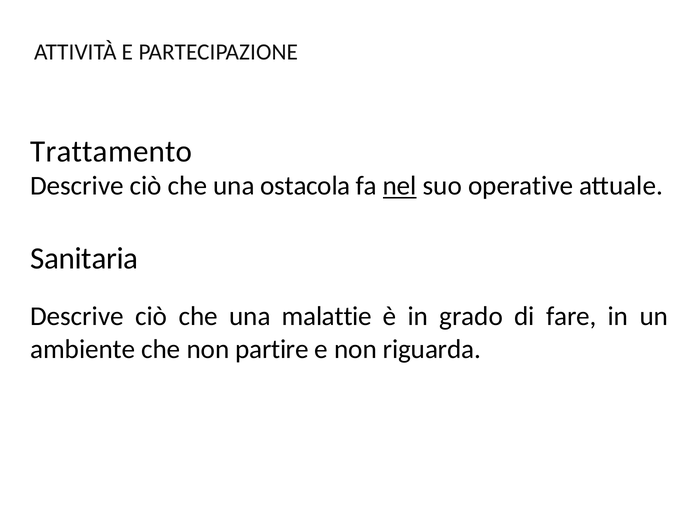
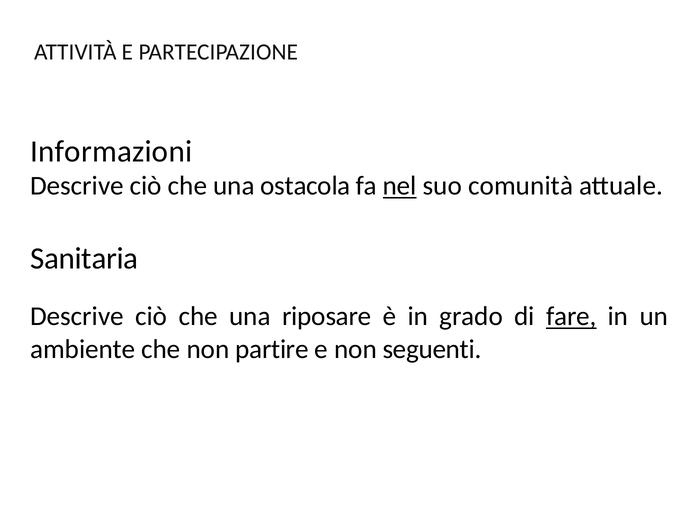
Trattamento: Trattamento -> Informazioni
operative: operative -> comunità
malattie: malattie -> riposare
fare underline: none -> present
riguarda: riguarda -> seguenti
